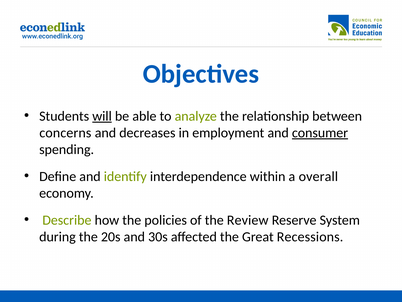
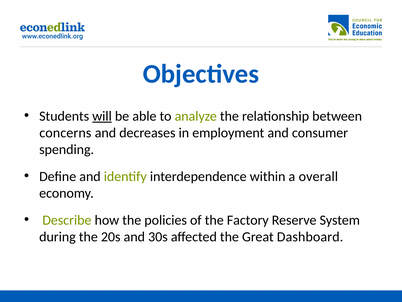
consumer underline: present -> none
Review: Review -> Factory
Recessions: Recessions -> Dashboard
